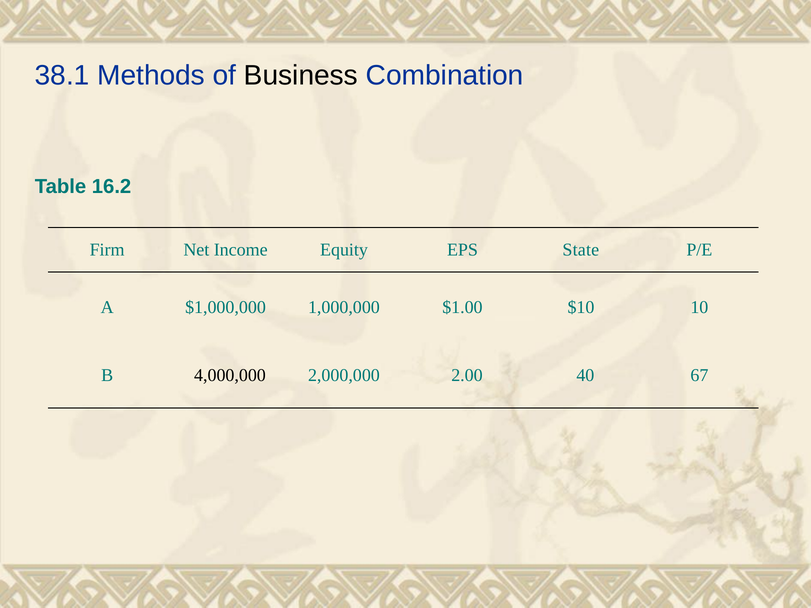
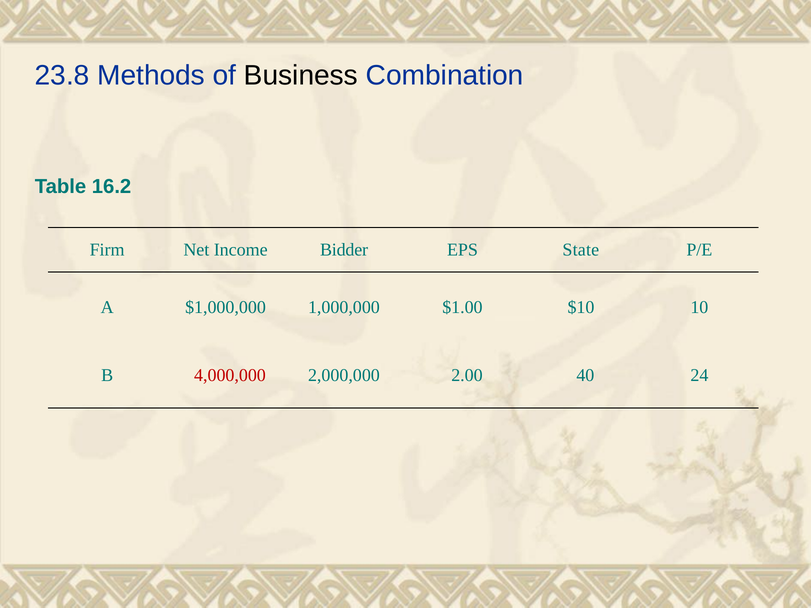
38.1: 38.1 -> 23.8
Equity: Equity -> Bidder
4,000,000 colour: black -> red
67: 67 -> 24
